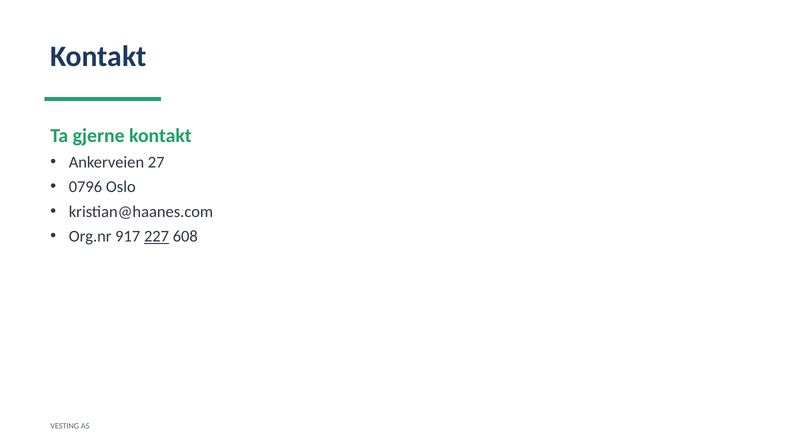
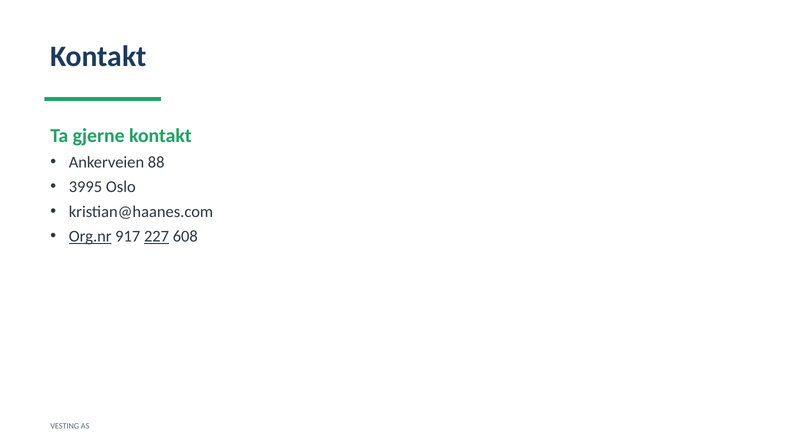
27: 27 -> 88
0796: 0796 -> 3995
Org.nr underline: none -> present
